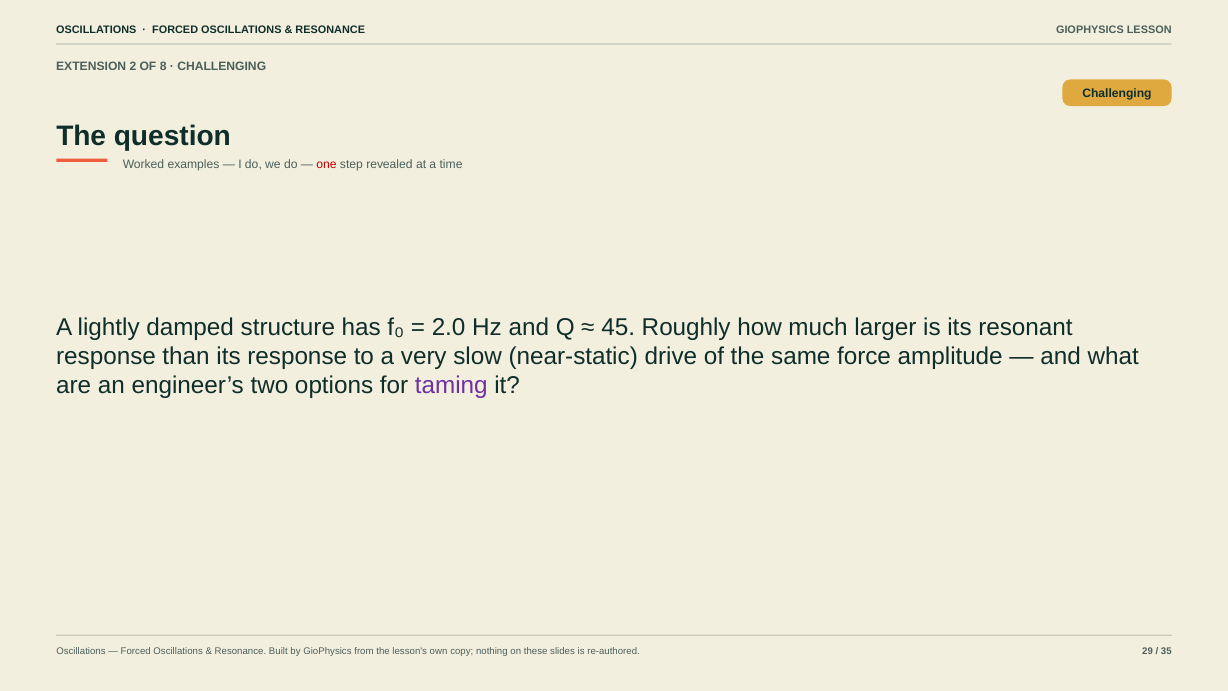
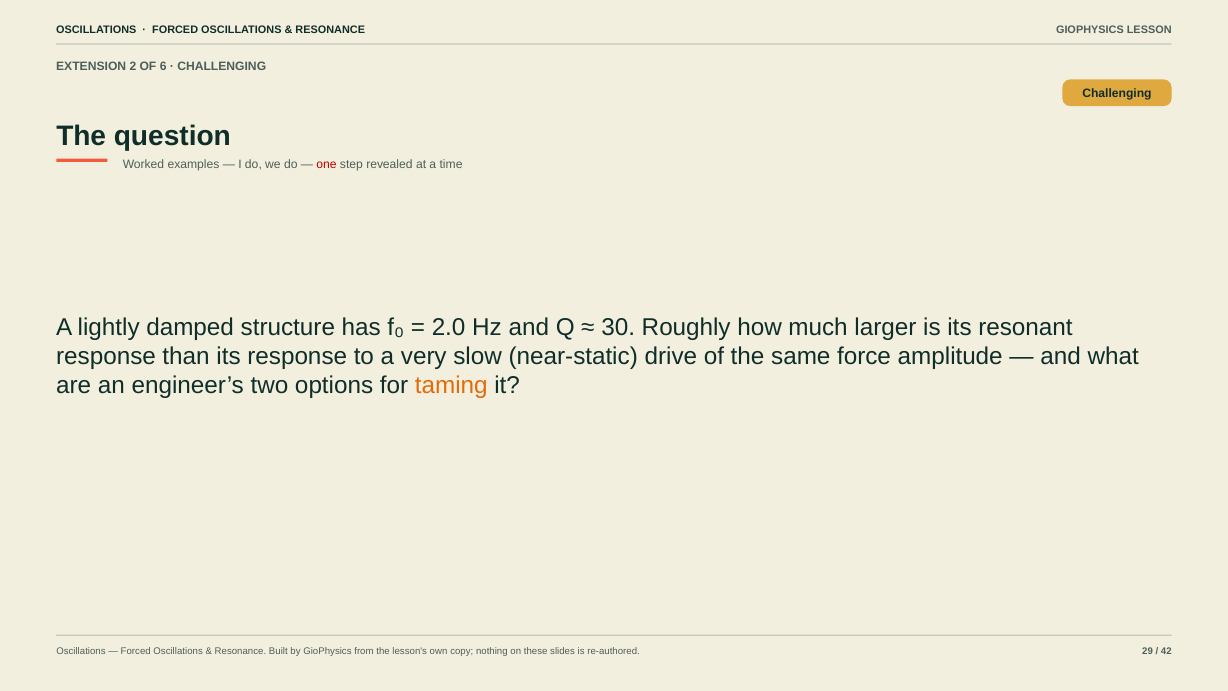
8: 8 -> 6
45: 45 -> 30
taming colour: purple -> orange
35: 35 -> 42
